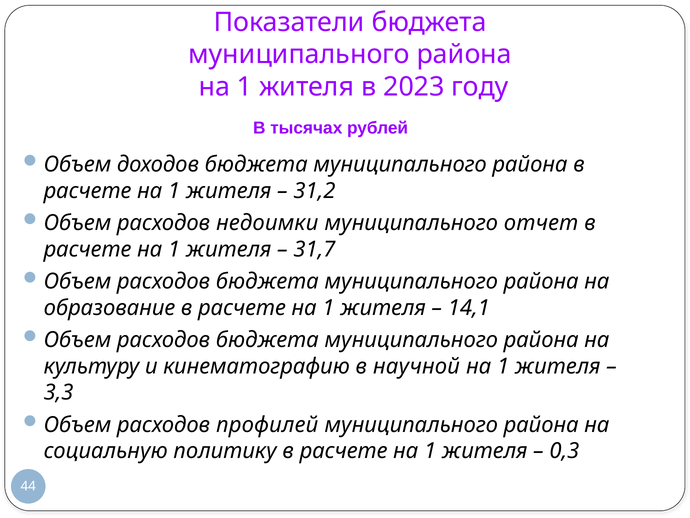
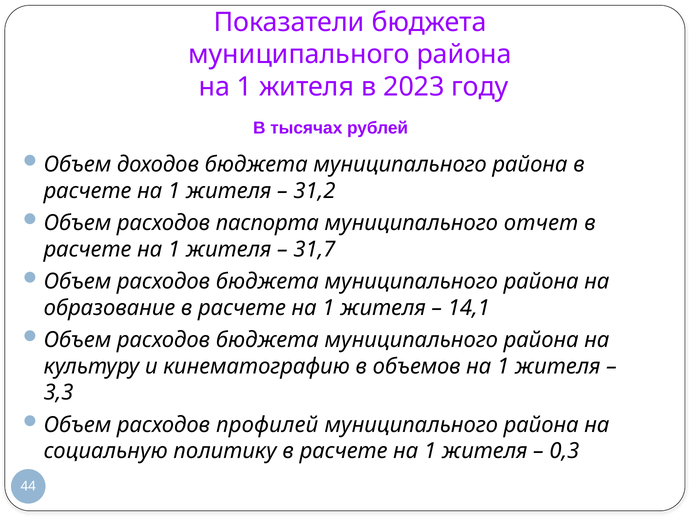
недоимки: недоимки -> паспорта
научной: научной -> объемов
